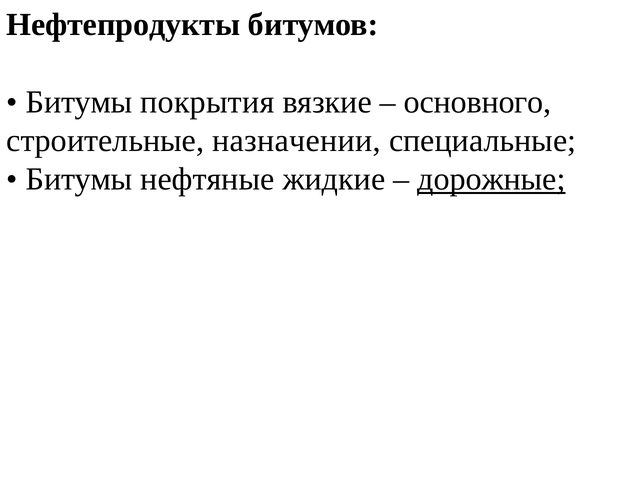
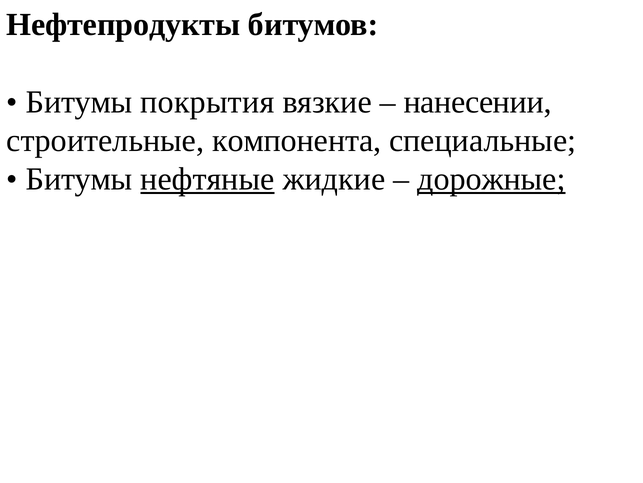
основного: основного -> нанесении
назначении: назначении -> компонента
нефтяные underline: none -> present
